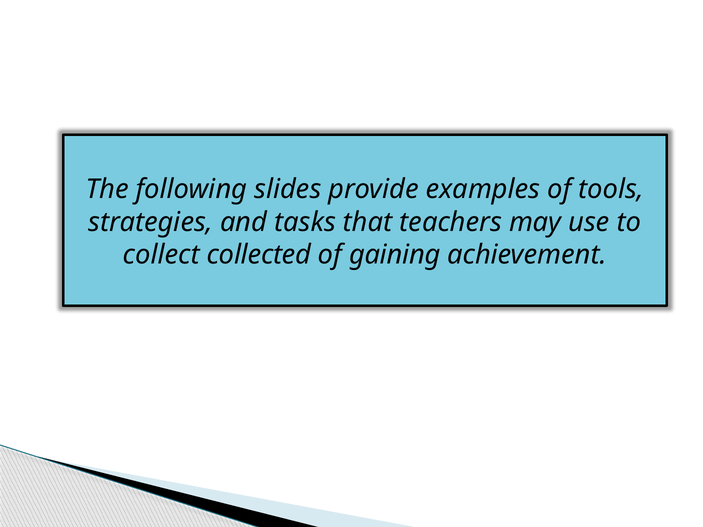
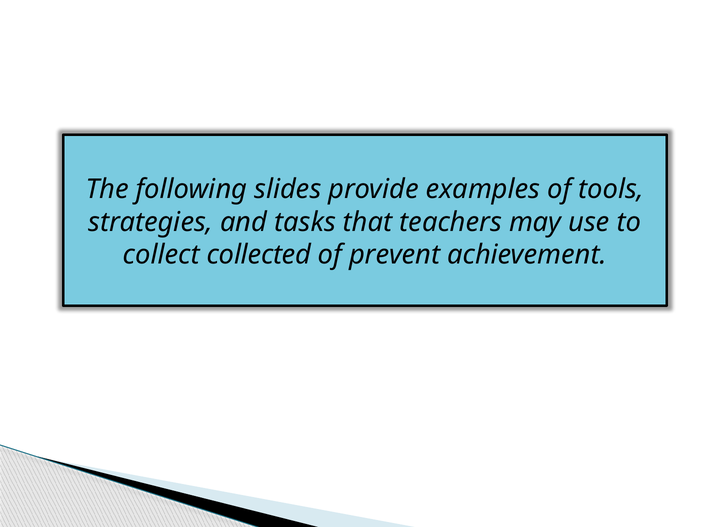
gaining: gaining -> prevent
